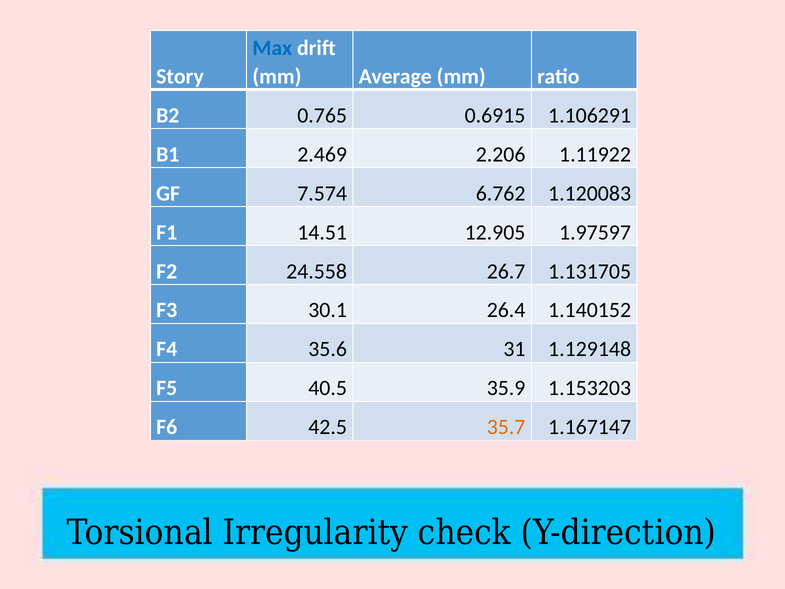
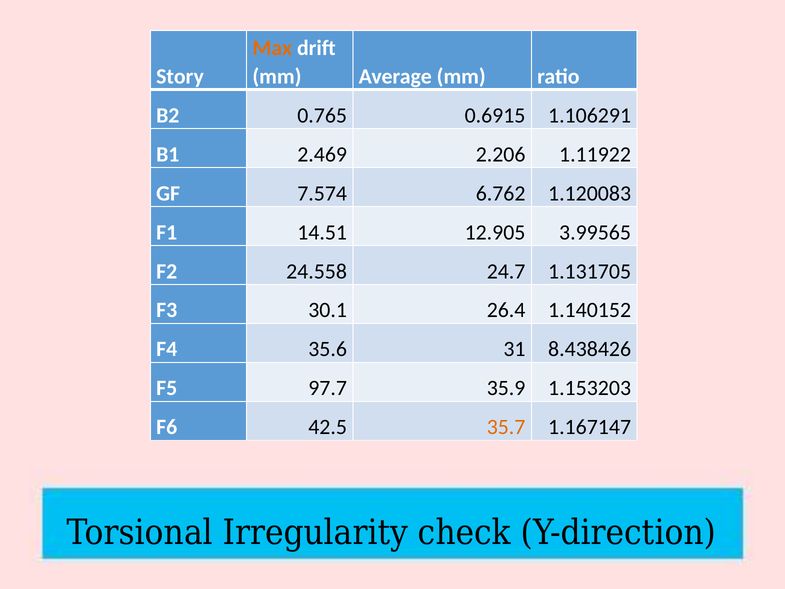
Max colour: blue -> orange
1.97597: 1.97597 -> 3.99565
26.7: 26.7 -> 24.7
1.129148: 1.129148 -> 8.438426
40.5: 40.5 -> 97.7
